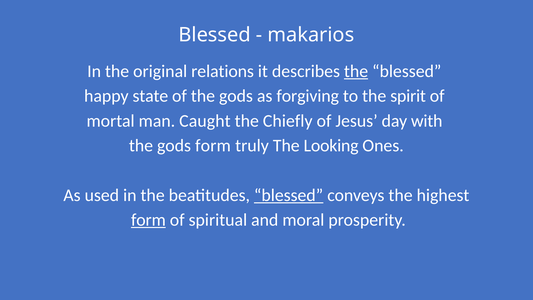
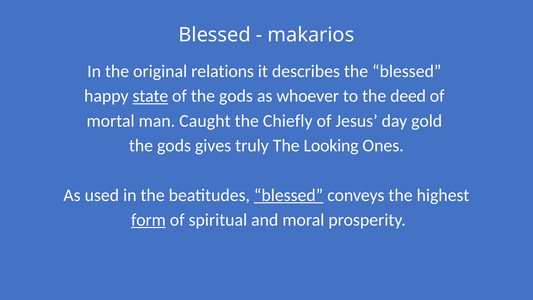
the at (356, 71) underline: present -> none
state underline: none -> present
forgiving: forgiving -> whoever
spirit: spirit -> deed
with: with -> gold
gods form: form -> gives
